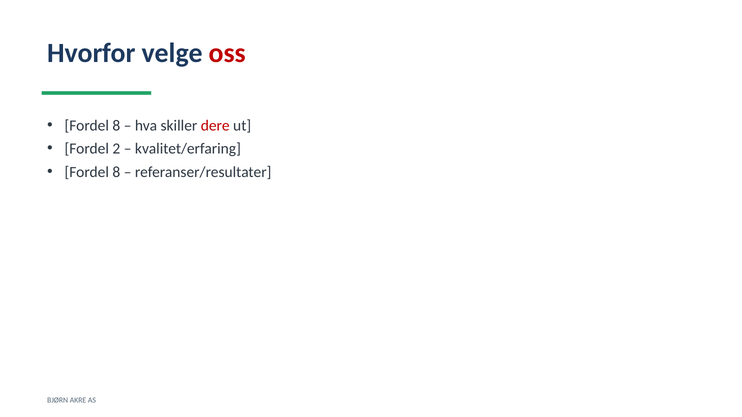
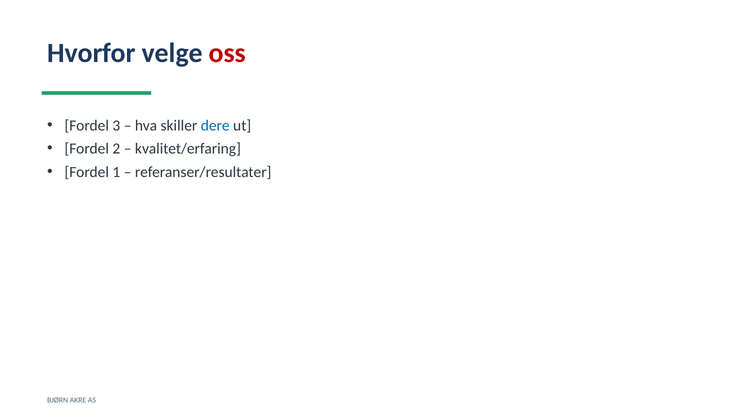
8 at (116, 126): 8 -> 3
dere colour: red -> blue
8 at (116, 172): 8 -> 1
